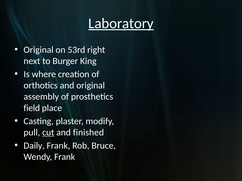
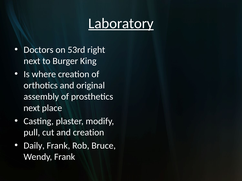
Original at (39, 50): Original -> Doctors
field at (32, 108): field -> next
cut underline: present -> none
and finished: finished -> creation
